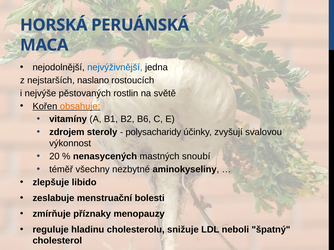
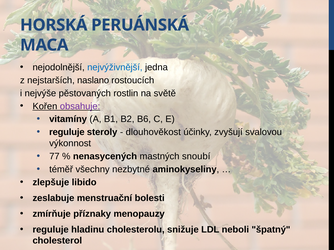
obsahuje colour: orange -> purple
zdrojem at (67, 132): zdrojem -> reguluje
polysacharidy: polysacharidy -> dlouhověkost
20: 20 -> 77
